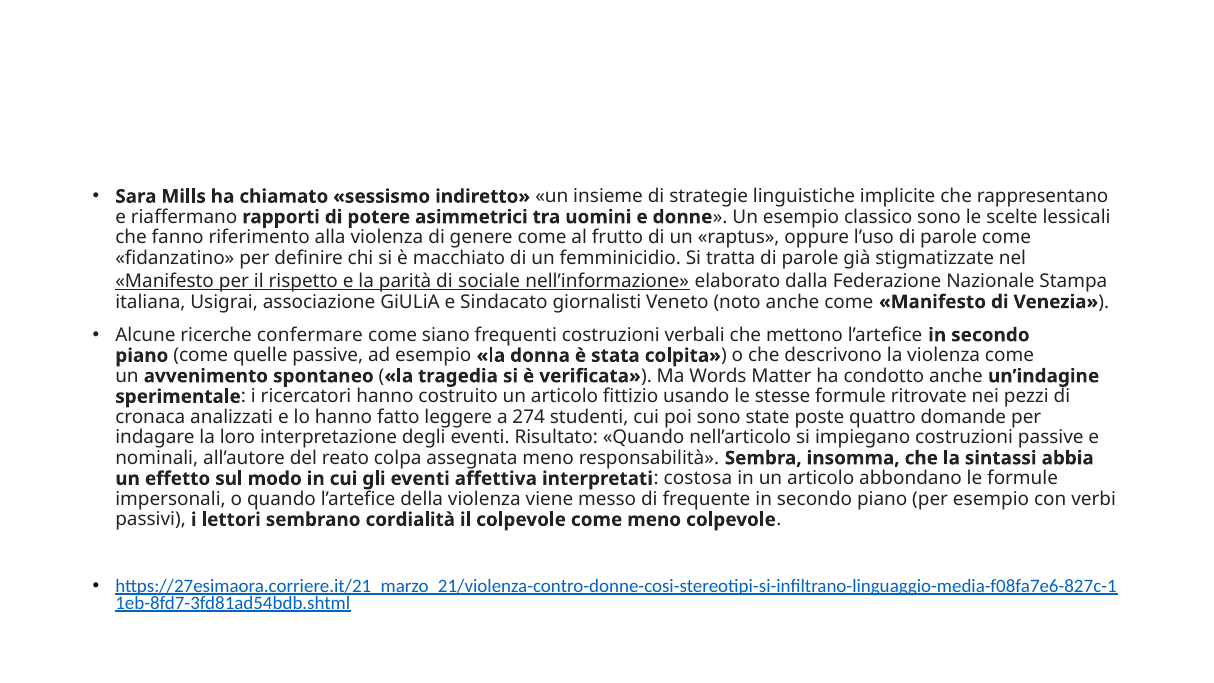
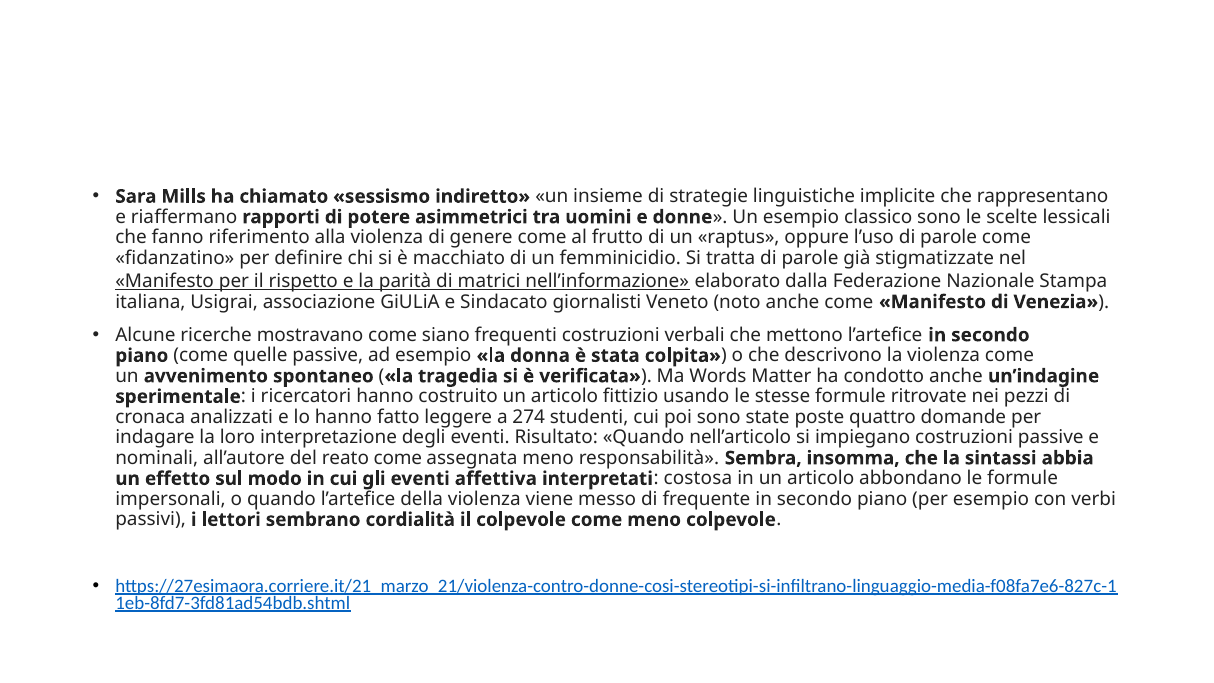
sociale: sociale -> matrici
confermare: confermare -> mostravano
reato colpa: colpa -> come
